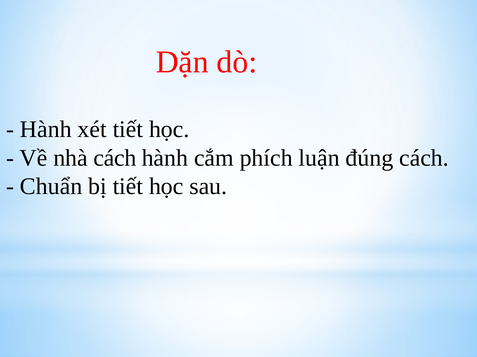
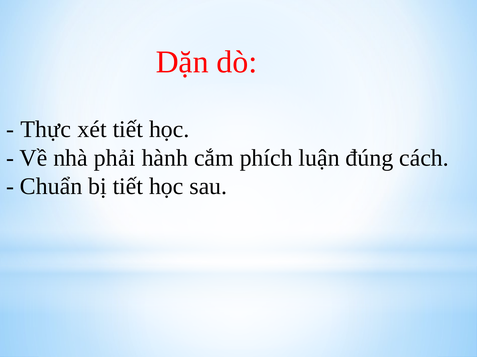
Hành at (46, 130): Hành -> Thực
nhà cách: cách -> phải
